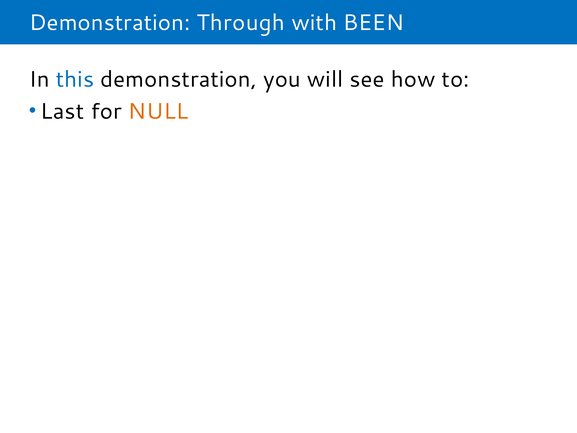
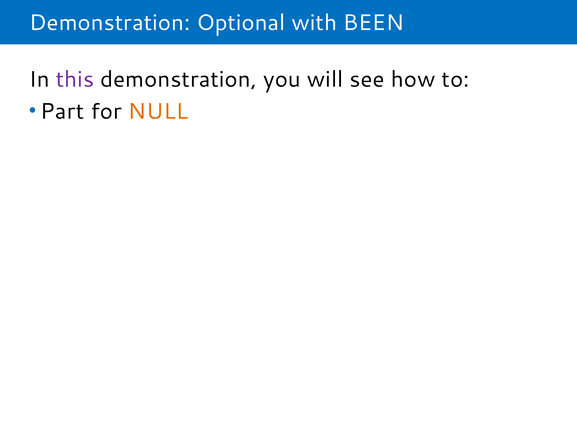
Through: Through -> Optional
this colour: blue -> purple
Last: Last -> Part
